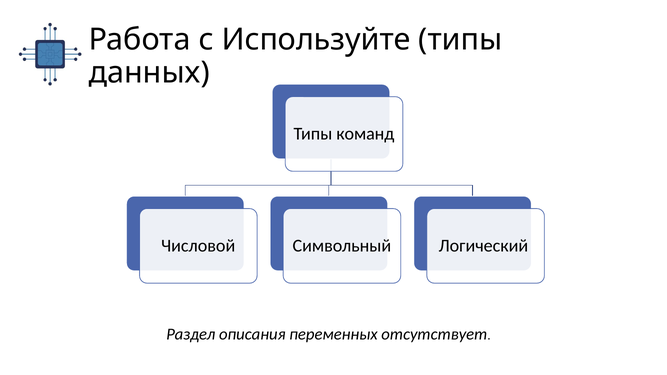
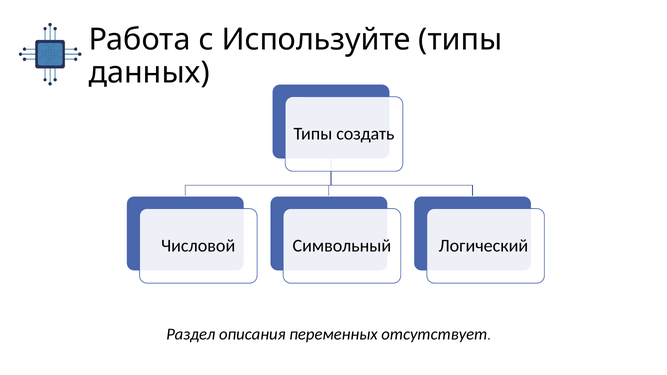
команд: команд -> создать
